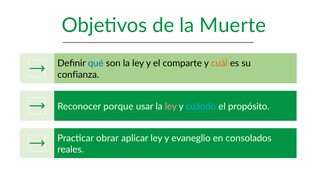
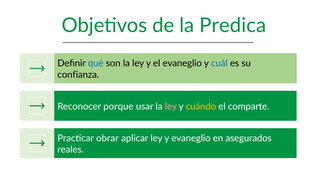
Muerte: Muerte -> Predica
el comparte: comparte -> evaneglio
cuál colour: orange -> blue
cuándo colour: light blue -> yellow
propósito: propósito -> comparte
consolados: consolados -> asegurados
